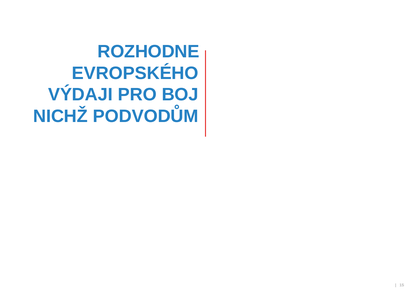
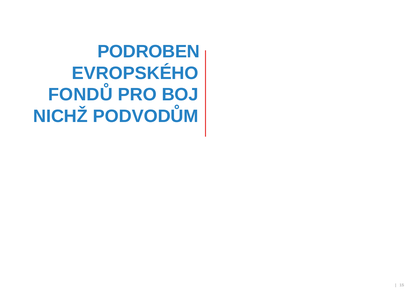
ROZHODNE: ROZHODNE -> PODROBEN
VÝDAJI: VÝDAJI -> FONDŮ
